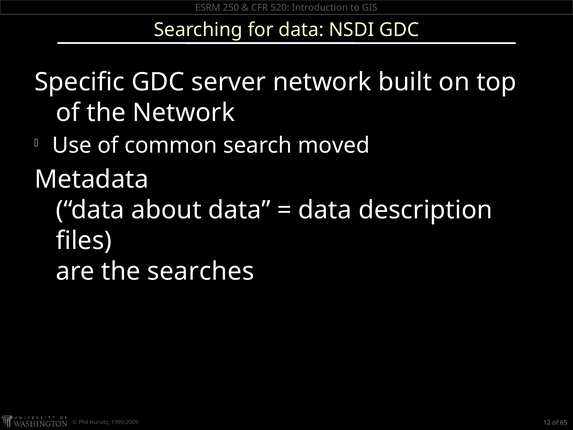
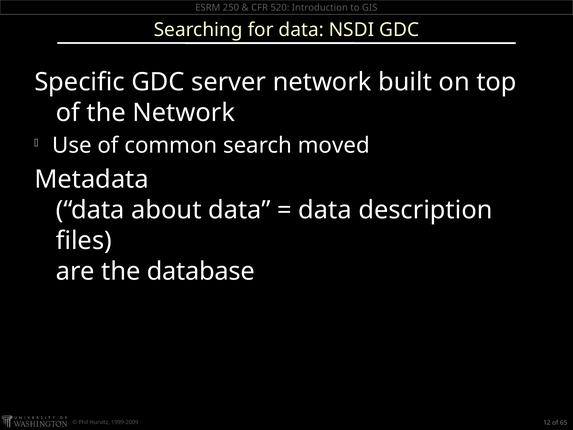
searches: searches -> database
